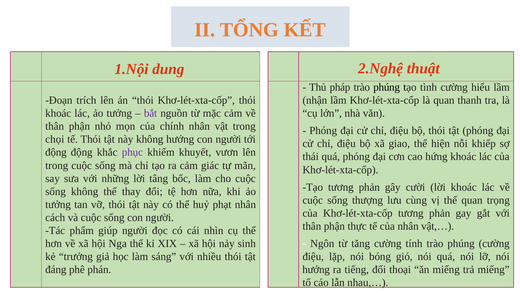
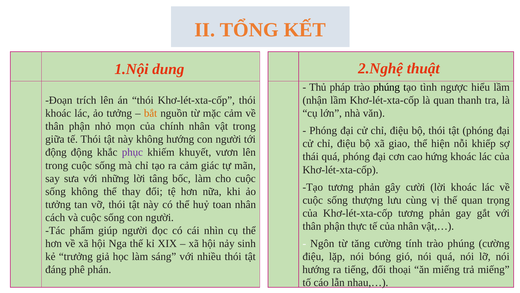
tình cường: cường -> ngược
bắt colour: purple -> orange
chọi: chọi -> giữa
phạt: phạt -> toan
